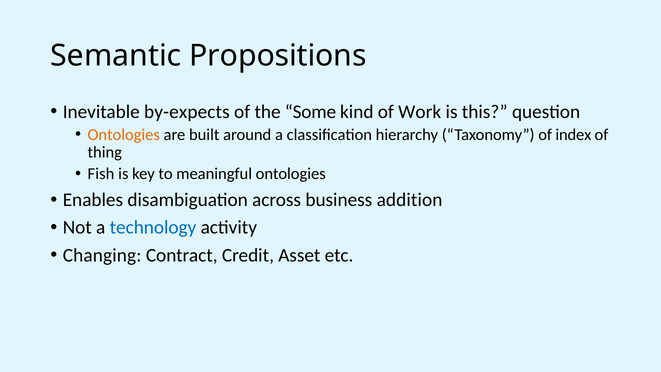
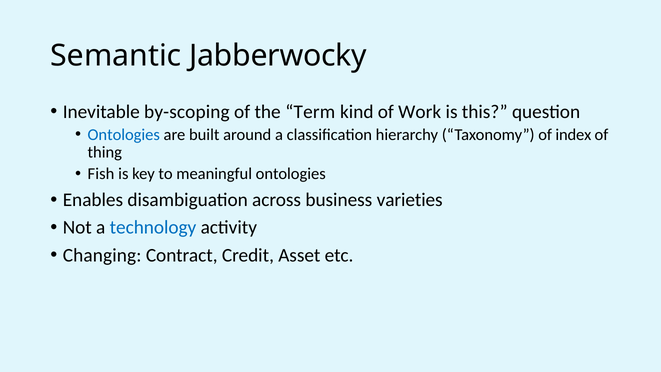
Propositions: Propositions -> Jabberwocky
by-expects: by-expects -> by-scoping
Some: Some -> Term
Ontologies at (124, 135) colour: orange -> blue
addition: addition -> varieties
